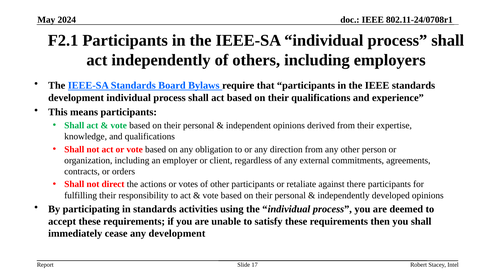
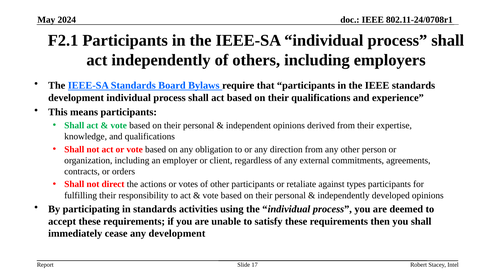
there: there -> types
